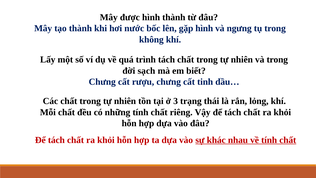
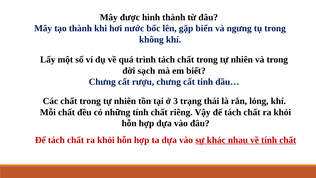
gặp hình: hình -> biển
